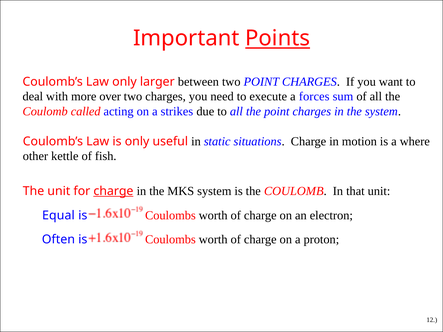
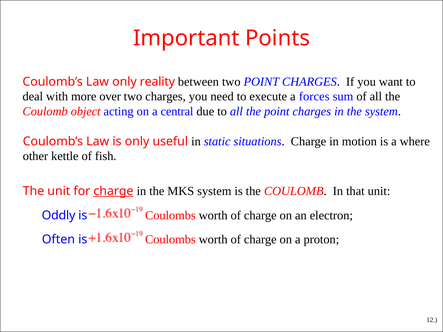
Points underline: present -> none
larger: larger -> reality
called: called -> object
strikes: strikes -> central
Equal: Equal -> Oddly
